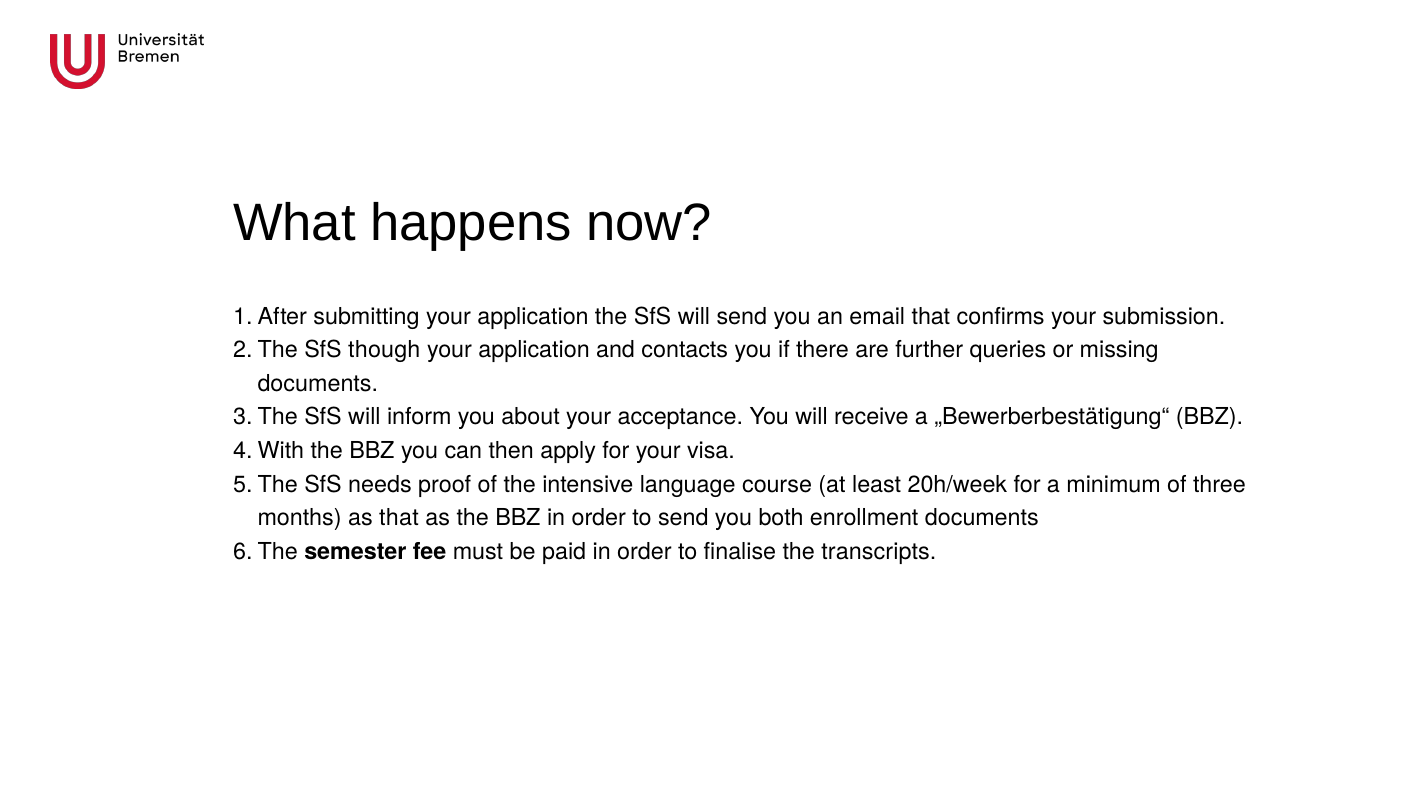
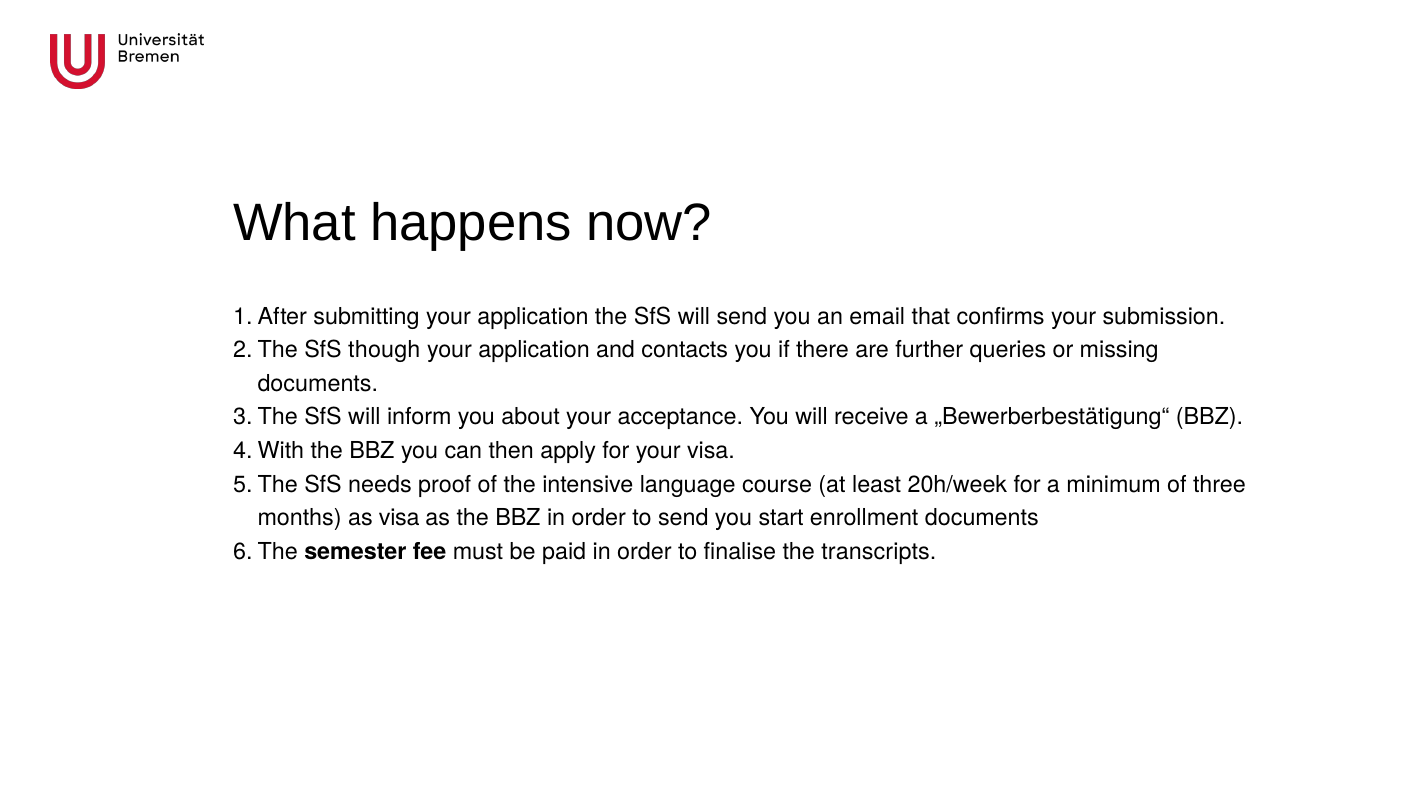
as that: that -> visa
both: both -> start
